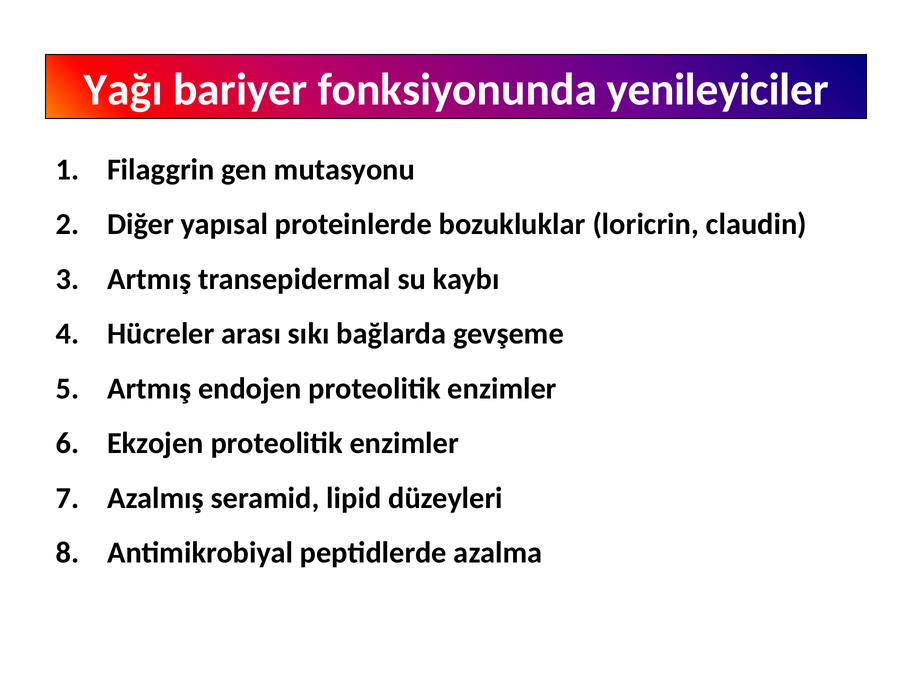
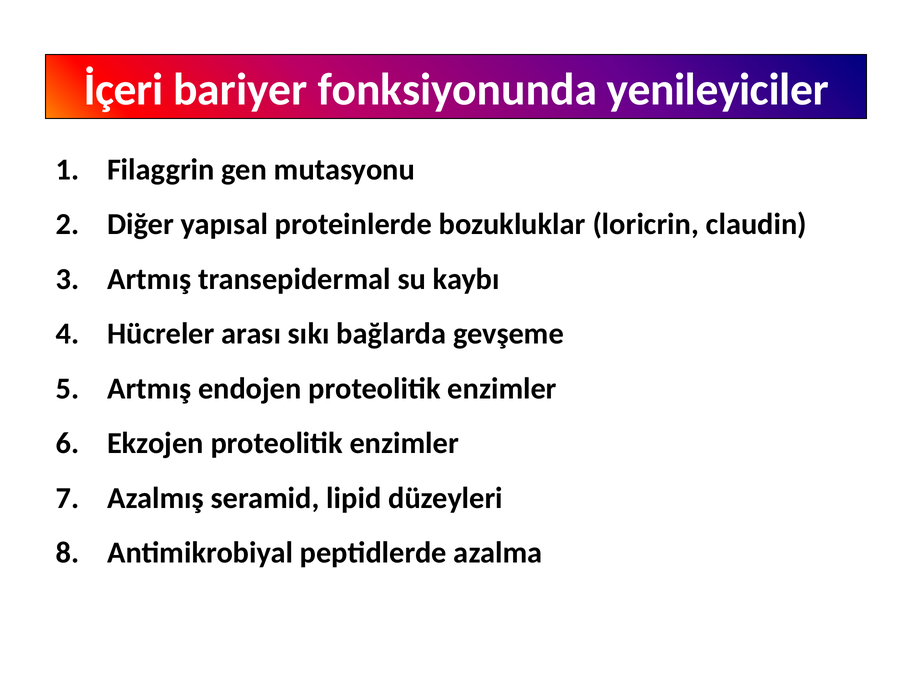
Yağı: Yağı -> İçeri
